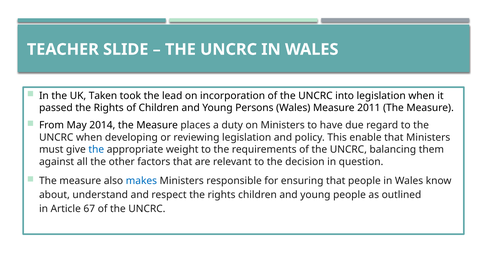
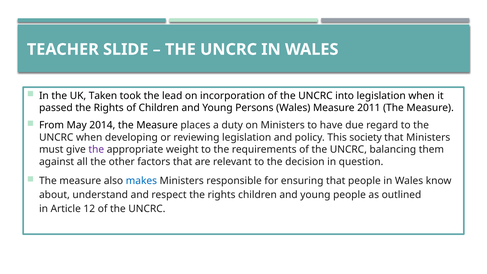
enable: enable -> society
the at (96, 150) colour: blue -> purple
67: 67 -> 12
